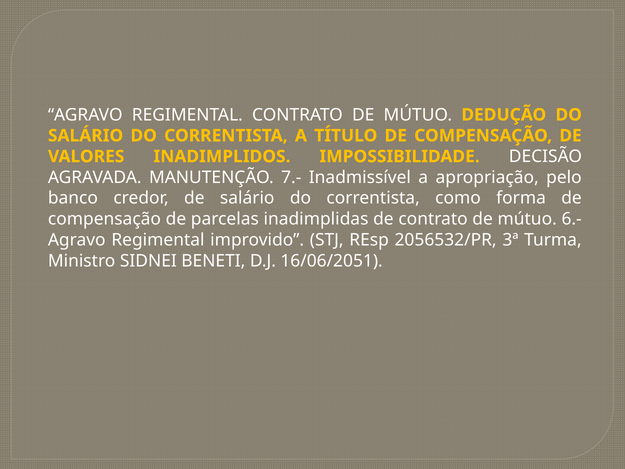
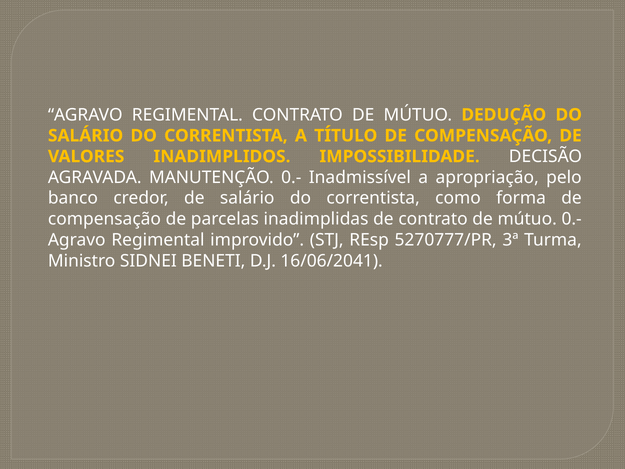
MANUTENÇÃO 7.-: 7.- -> 0.-
mútuo 6.-: 6.- -> 0.-
2056532/PR: 2056532/PR -> 5270777/PR
16/06/2051: 16/06/2051 -> 16/06/2041
